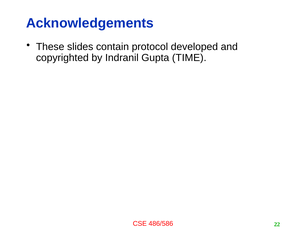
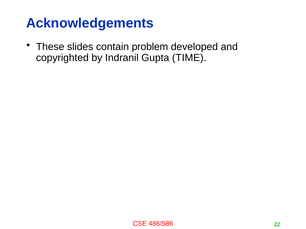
protocol: protocol -> problem
